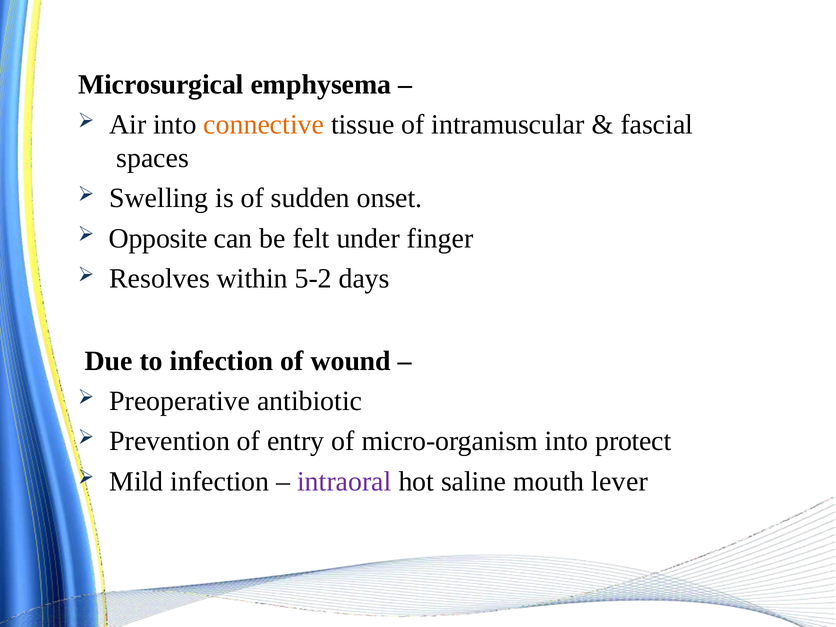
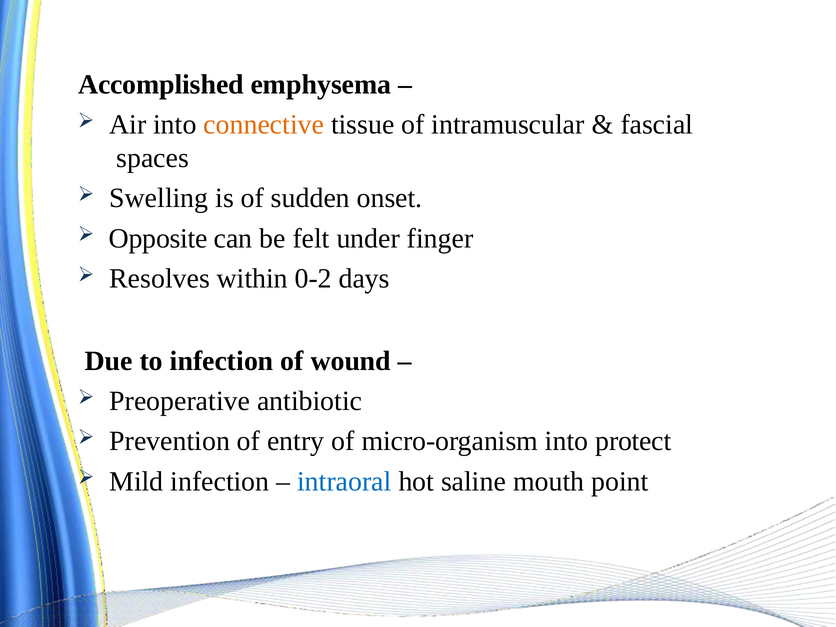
Microsurgical: Microsurgical -> Accomplished
5-2: 5-2 -> 0-2
intraoral colour: purple -> blue
lever: lever -> point
